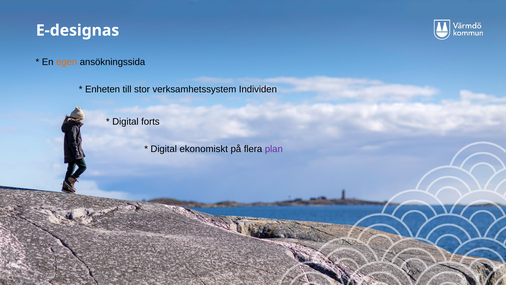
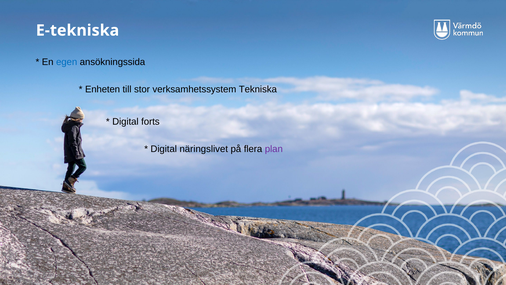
E-designas: E-designas -> E-tekniska
egen colour: orange -> blue
Individen: Individen -> Tekniska
ekonomiskt: ekonomiskt -> näringslivet
